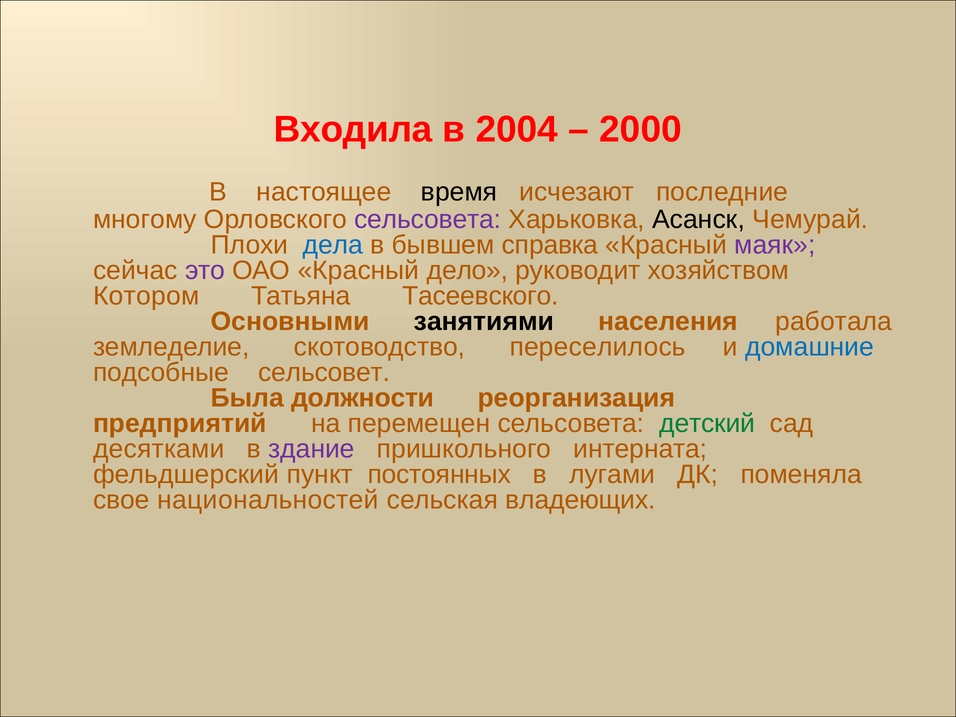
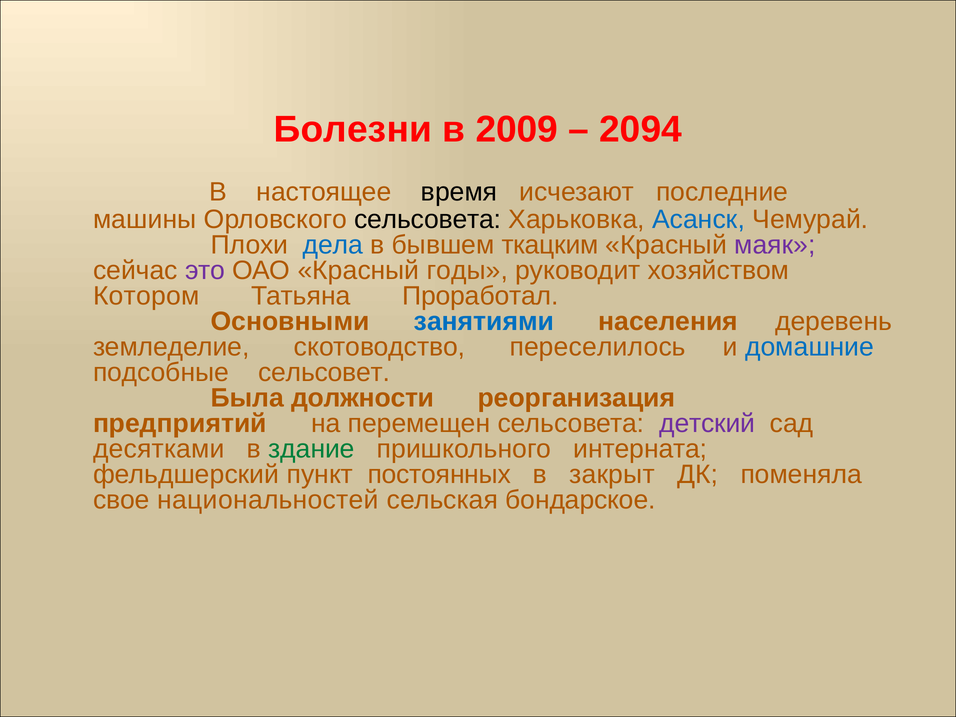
Входила: Входила -> Болезни
2004: 2004 -> 2009
2000: 2000 -> 2094
многому: многому -> машины
сельсовета at (428, 219) colour: purple -> black
Асанск colour: black -> blue
справка: справка -> ткацким
дело: дело -> годы
Тасеевского: Тасеевского -> Проработал
занятиями colour: black -> blue
работала: работала -> деревень
детский colour: green -> purple
здание colour: purple -> green
лугами: лугами -> закрыт
владеющих: владеющих -> бондарское
